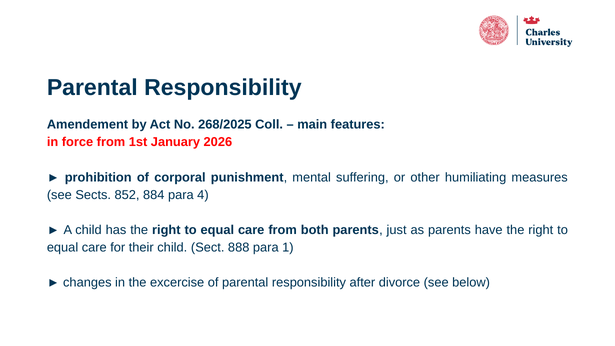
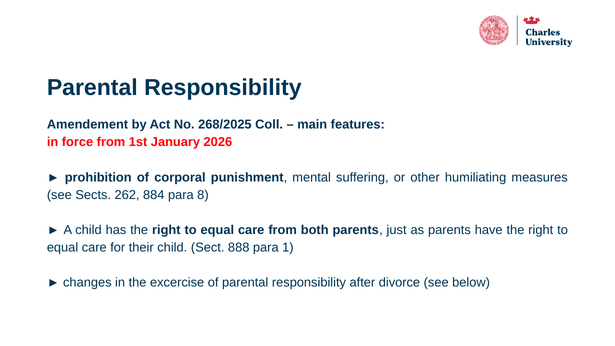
852: 852 -> 262
4: 4 -> 8
